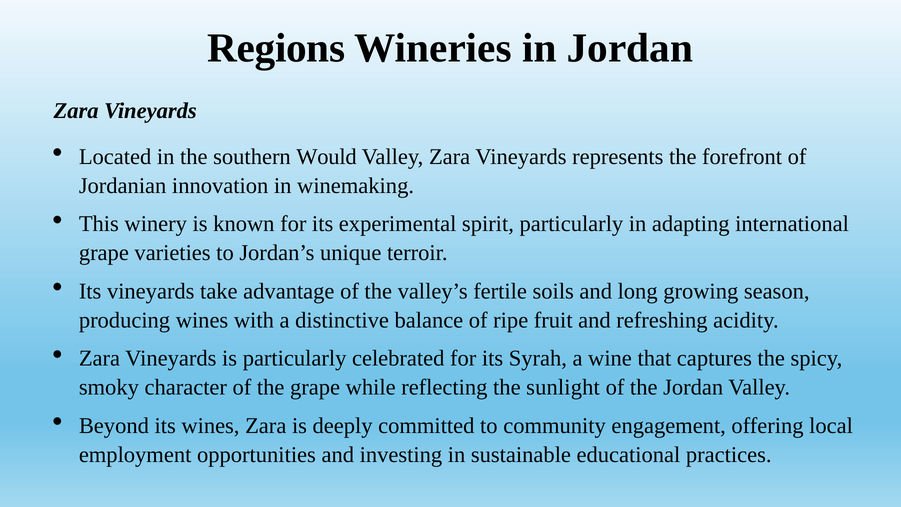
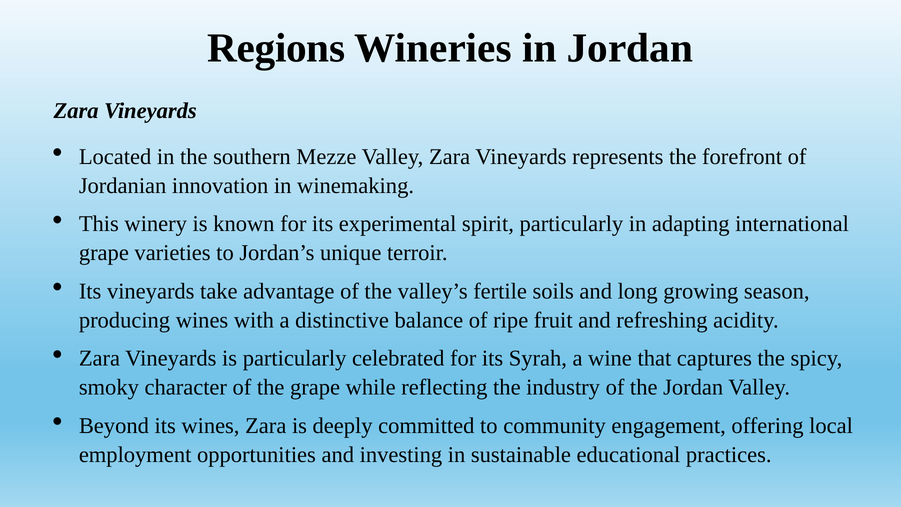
Would: Would -> Mezze
sunlight: sunlight -> industry
